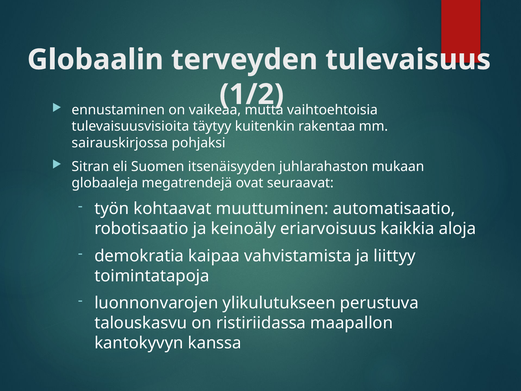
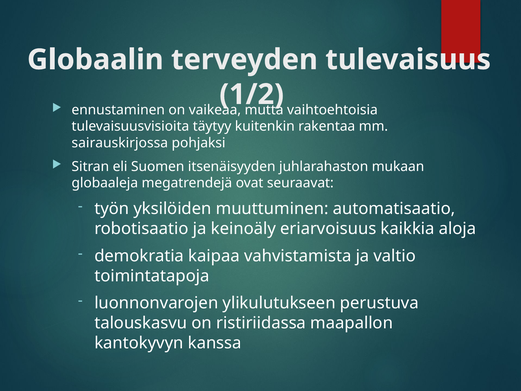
kohtaavat: kohtaavat -> yksilöiden
liittyy: liittyy -> valtio
